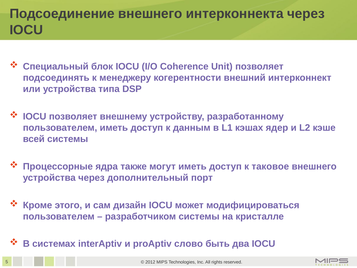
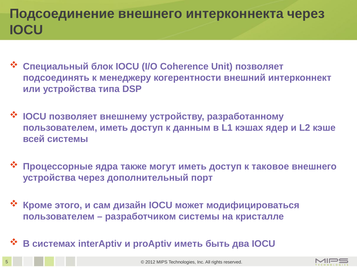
proAptiv слово: слово -> иметь
